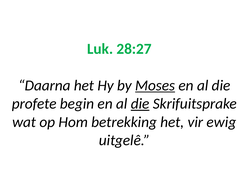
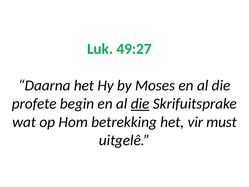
28:27: 28:27 -> 49:27
Moses underline: present -> none
ewig: ewig -> must
